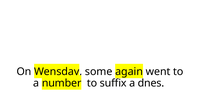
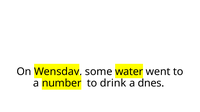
again: again -> water
suffix: suffix -> drink
